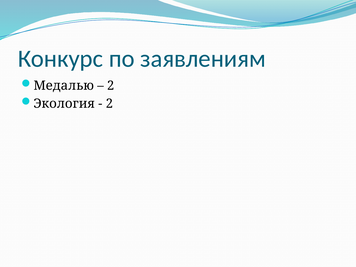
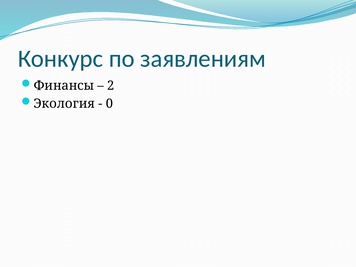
Медалью: Медалью -> Финансы
2 at (109, 104): 2 -> 0
